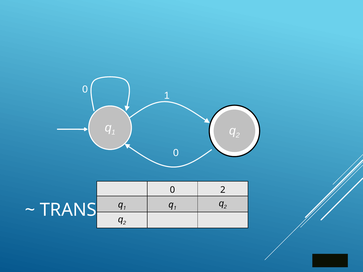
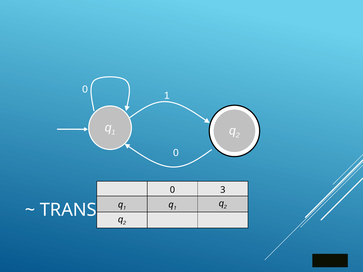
0 2: 2 -> 3
